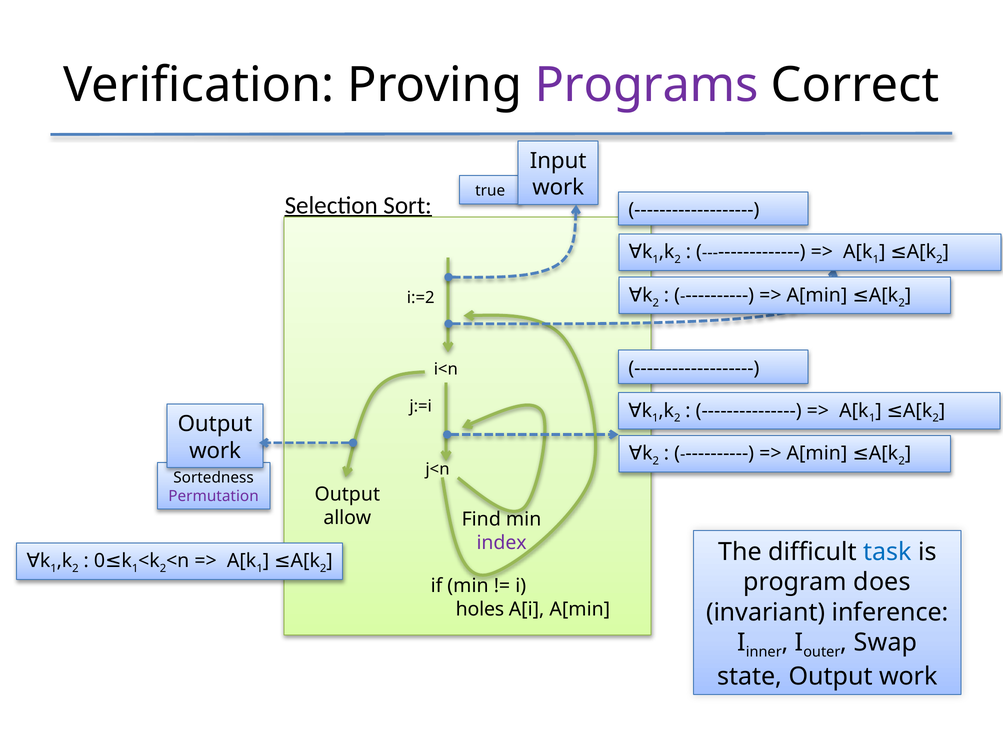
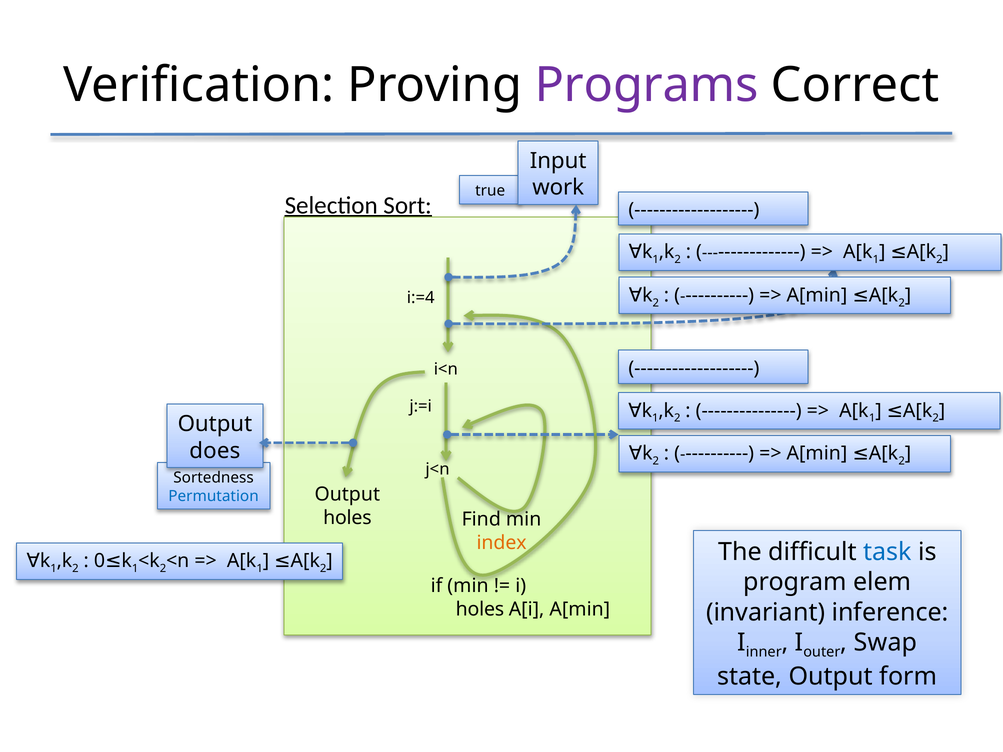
i:=2: i:=2 -> i:=4
work at (215, 451): work -> does
Permutation colour: purple -> blue
allow at (347, 518): allow -> holes
index colour: purple -> orange
does: does -> elem
state Output work: work -> form
